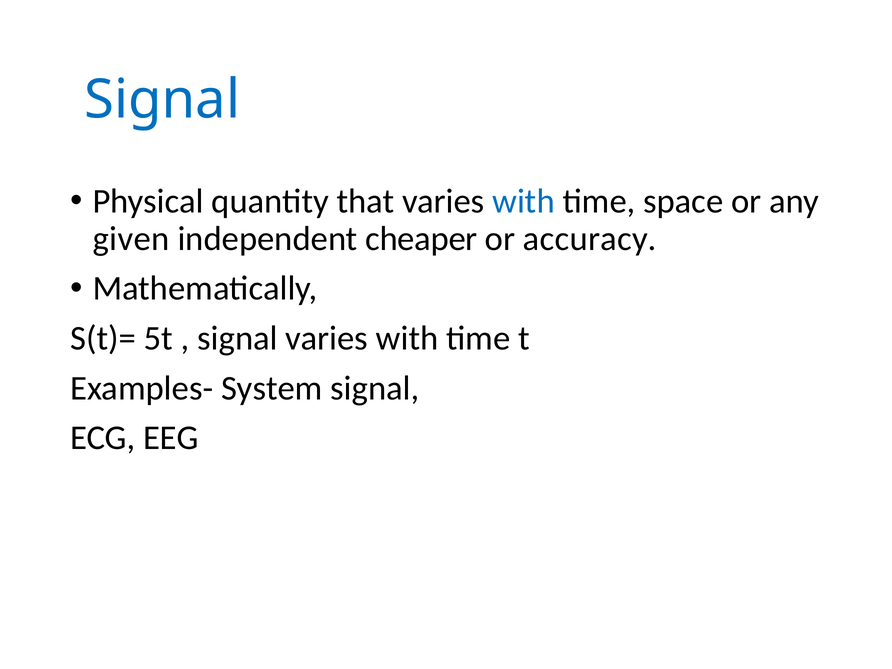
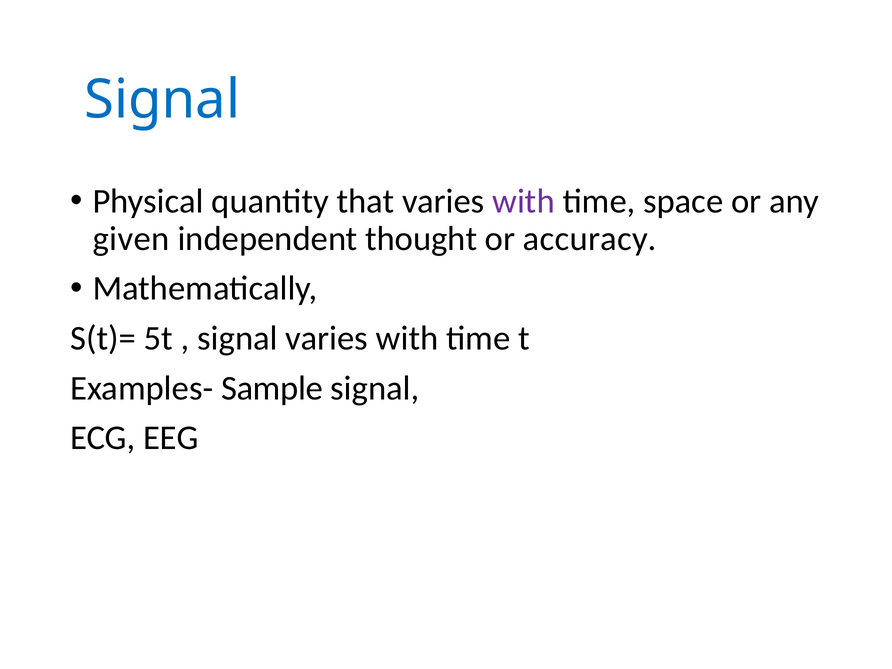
with at (523, 201) colour: blue -> purple
cheaper: cheaper -> thought
System: System -> Sample
